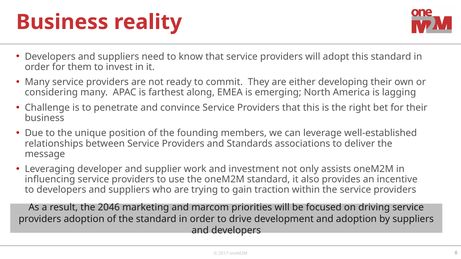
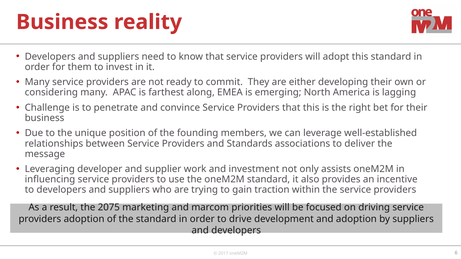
2046: 2046 -> 2075
